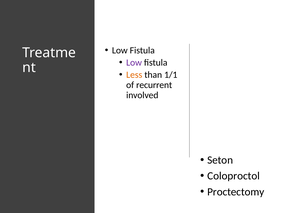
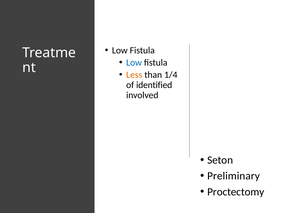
Low at (134, 63) colour: purple -> blue
1/1: 1/1 -> 1/4
recurrent: recurrent -> identified
Coloproctol: Coloproctol -> Preliminary
